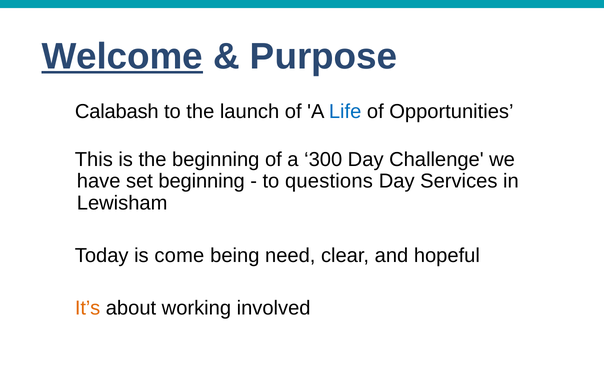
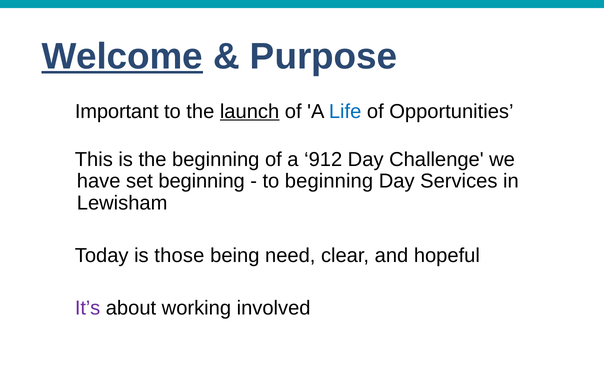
Calabash: Calabash -> Important
launch underline: none -> present
300: 300 -> 912
to questions: questions -> beginning
come: come -> those
It’s colour: orange -> purple
